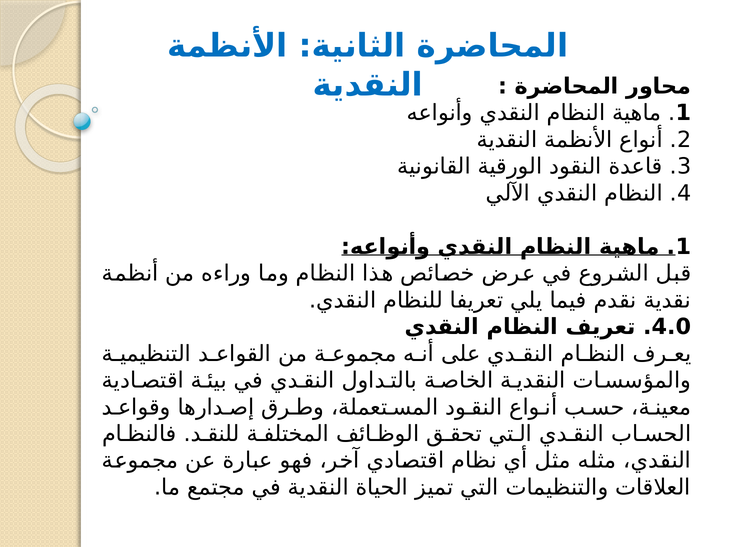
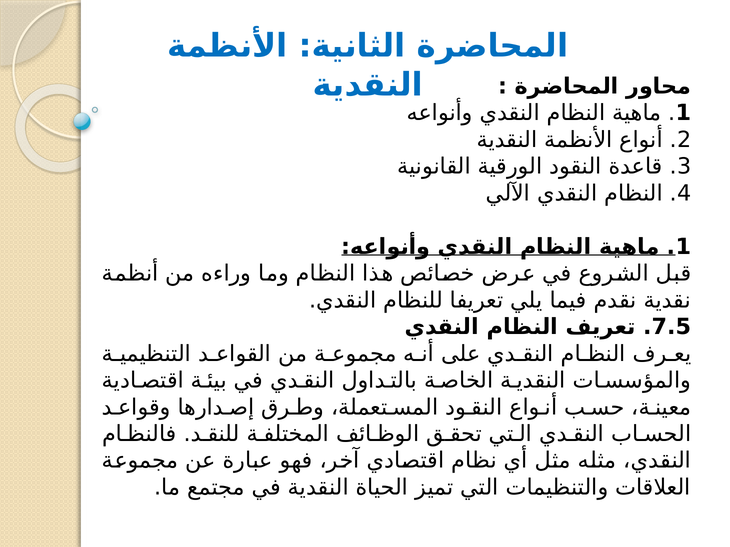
4.0: 4.0 -> 7.5
